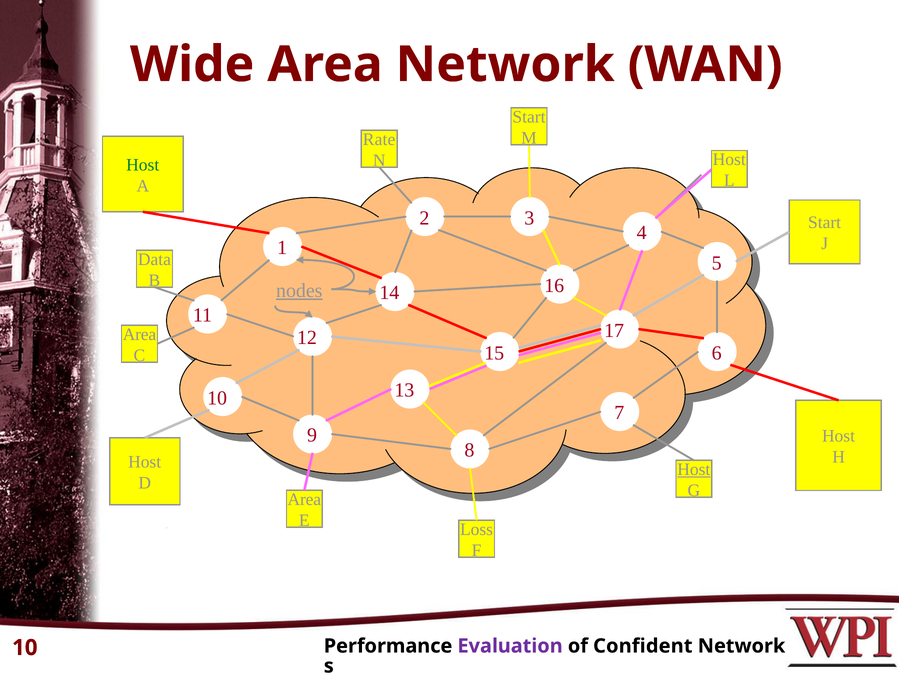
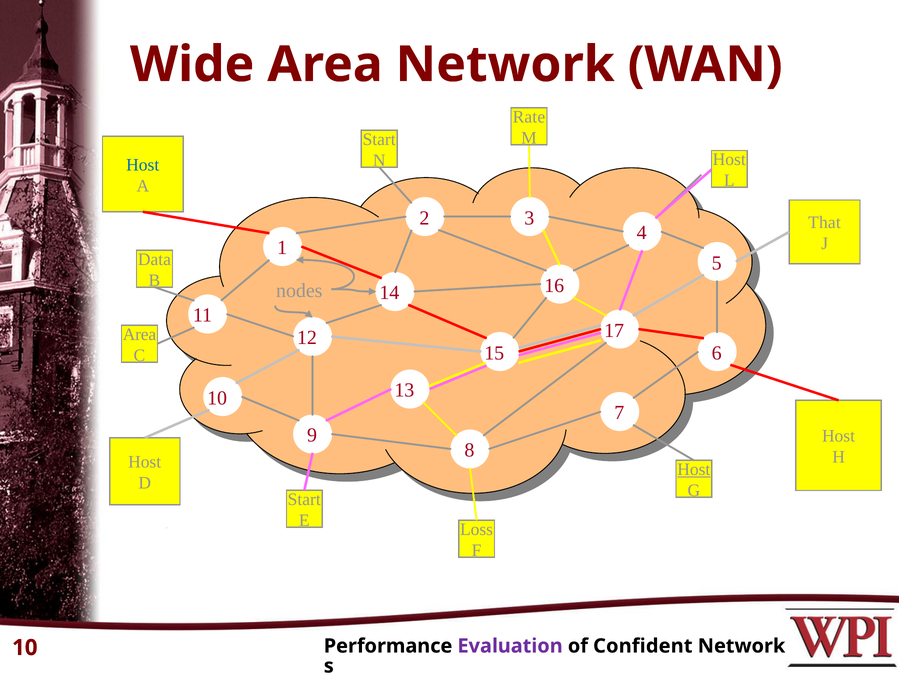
Start at (529, 117): Start -> Rate
Rate at (379, 139): Rate -> Start
Host at (143, 165) colour: green -> blue
Start at (825, 222): Start -> That
nodes underline: present -> none
Area at (304, 499): Area -> Start
